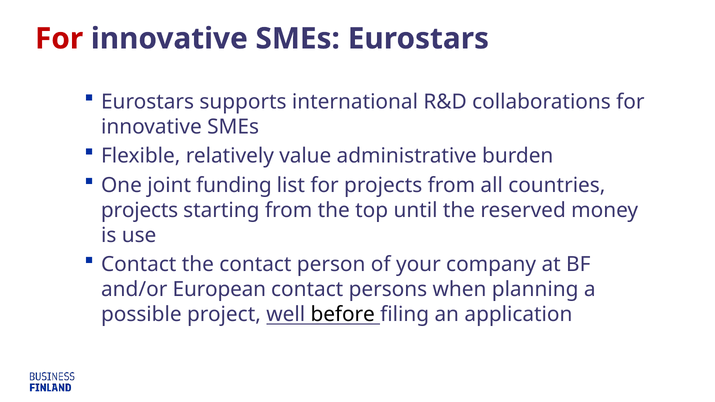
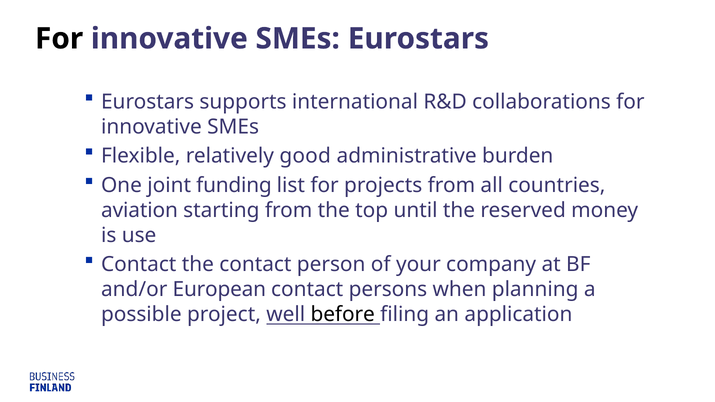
For at (59, 39) colour: red -> black
value: value -> good
projects at (140, 210): projects -> aviation
